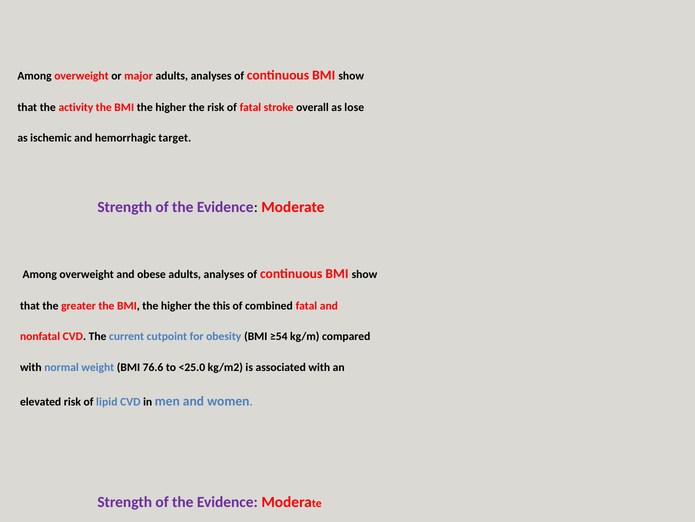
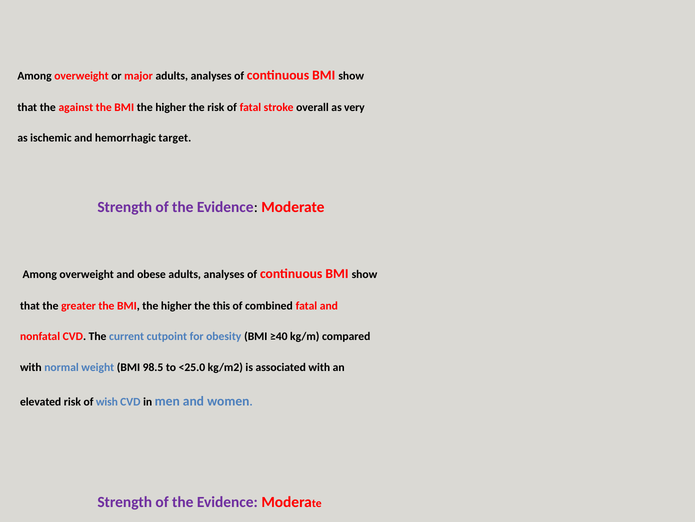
activity: activity -> against
lose: lose -> very
≥54: ≥54 -> ≥40
76.6: 76.6 -> 98.5
lipid: lipid -> wish
